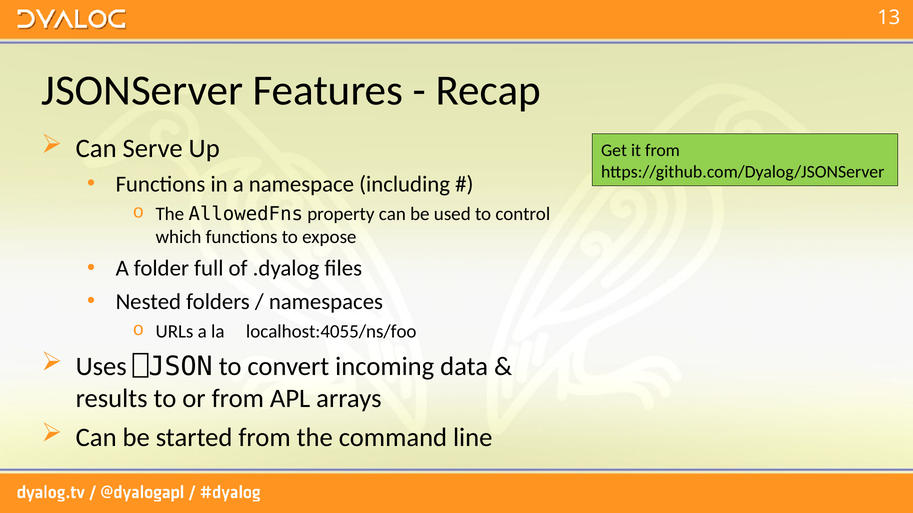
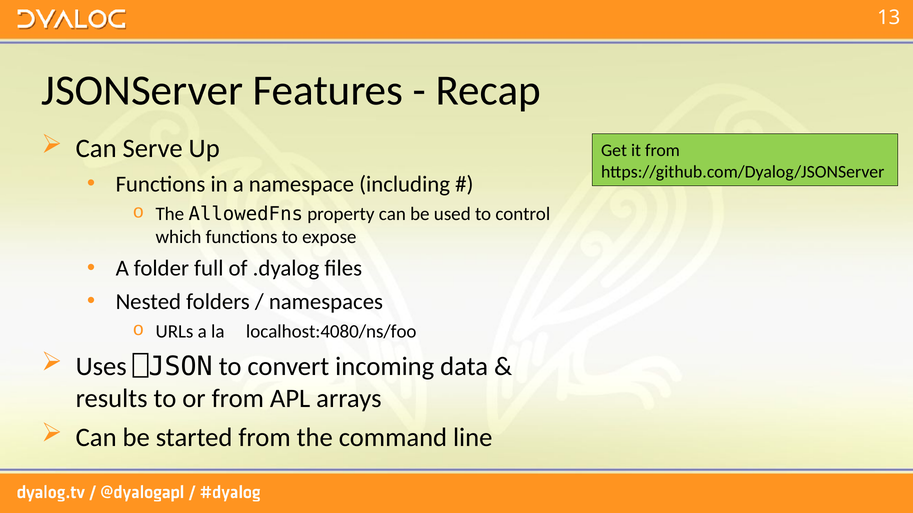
localhost:4055/ns/foo: localhost:4055/ns/foo -> localhost:4080/ns/foo
